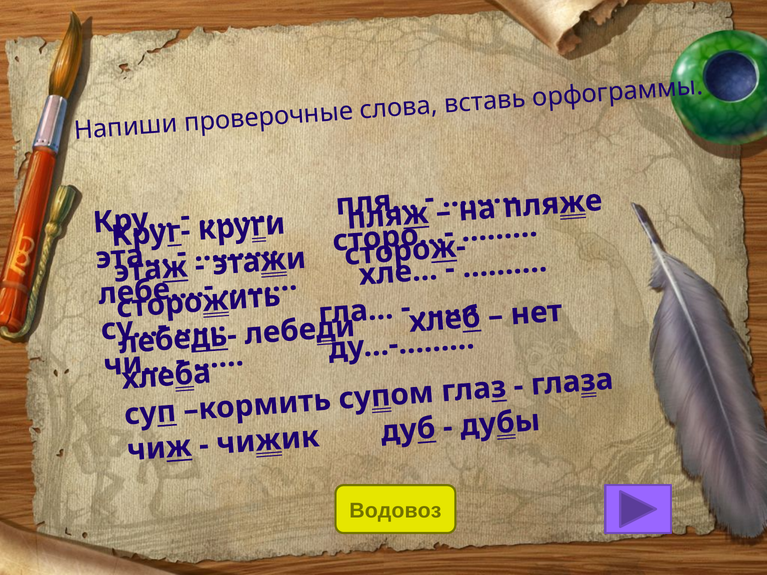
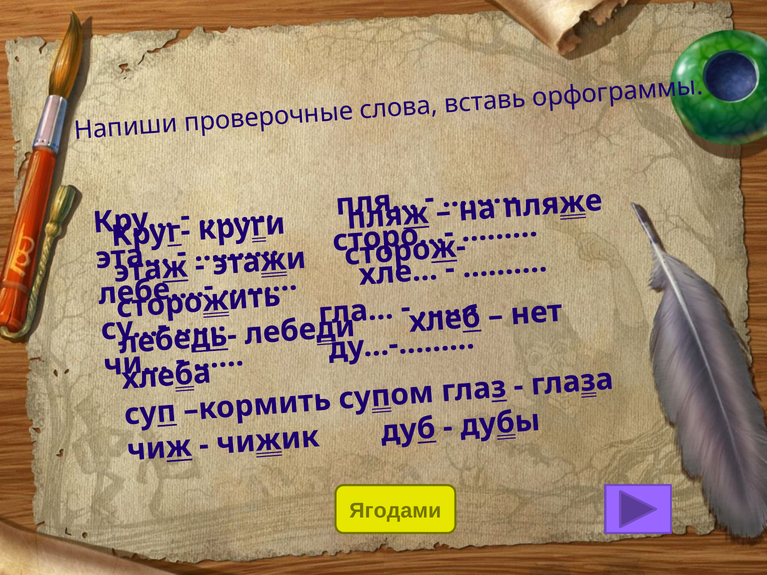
Водовоз: Водовоз -> Ягодами
